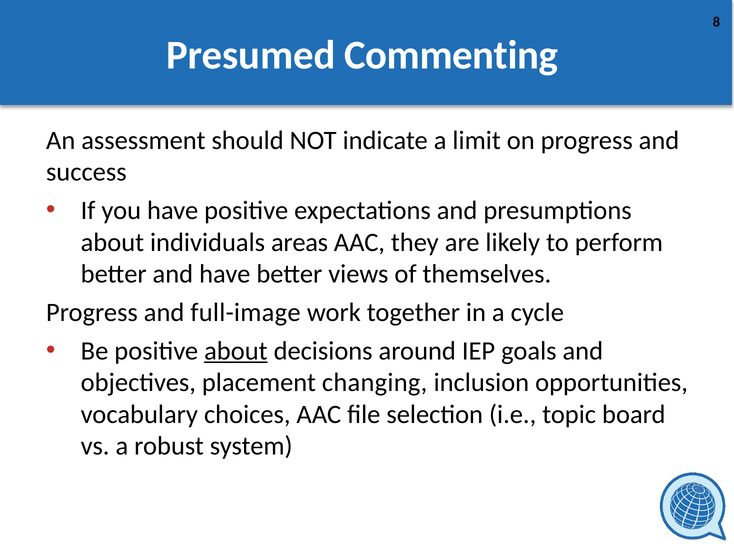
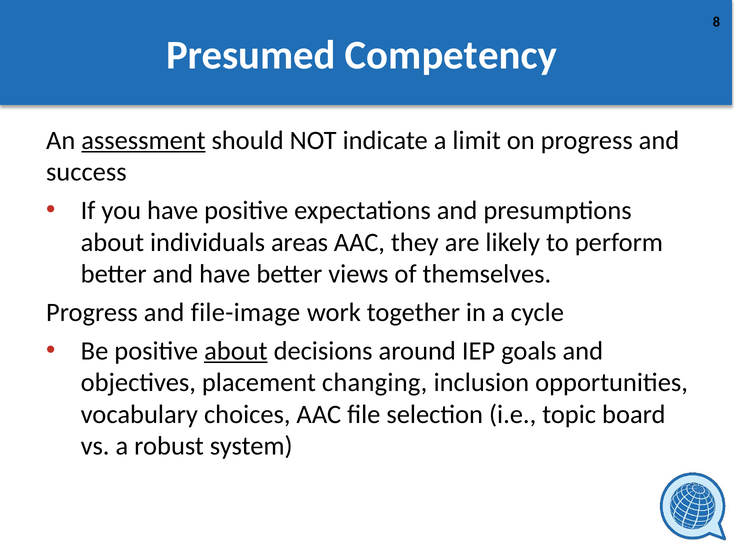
Commenting: Commenting -> Competency
assessment underline: none -> present
full-image: full-image -> file-image
